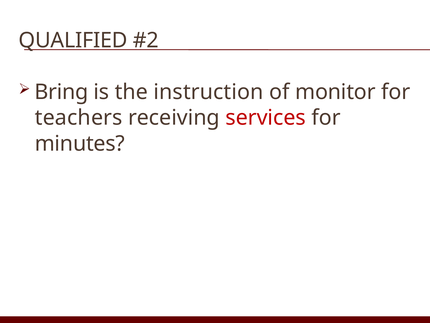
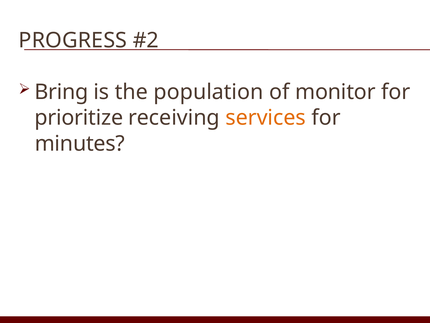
QUALIFIED: QUALIFIED -> PROGRESS
instruction: instruction -> population
teachers: teachers -> prioritize
services colour: red -> orange
